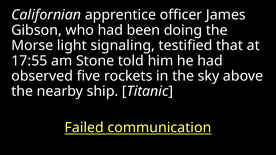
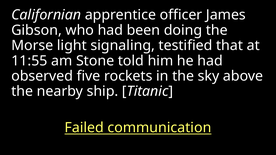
17:55: 17:55 -> 11:55
